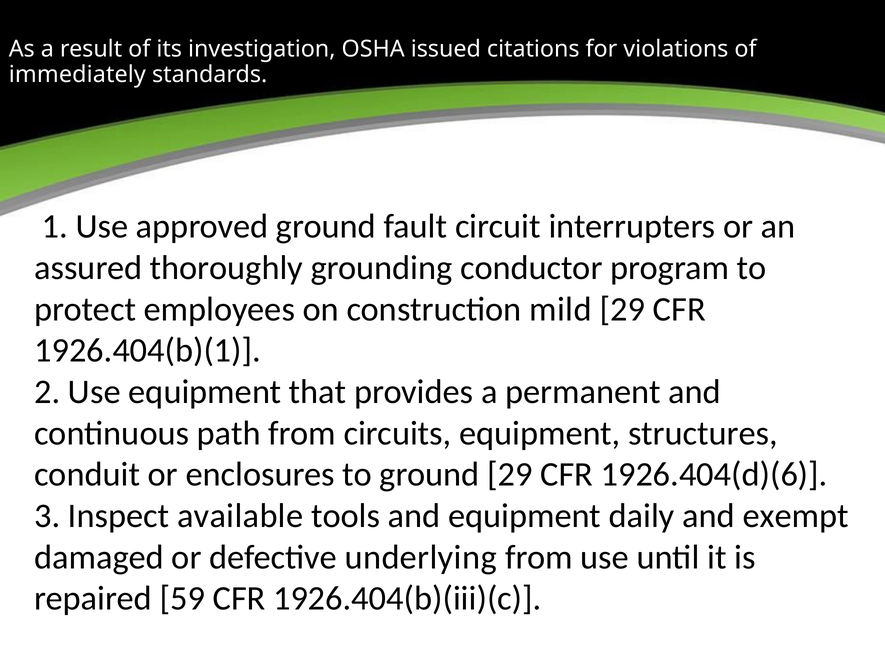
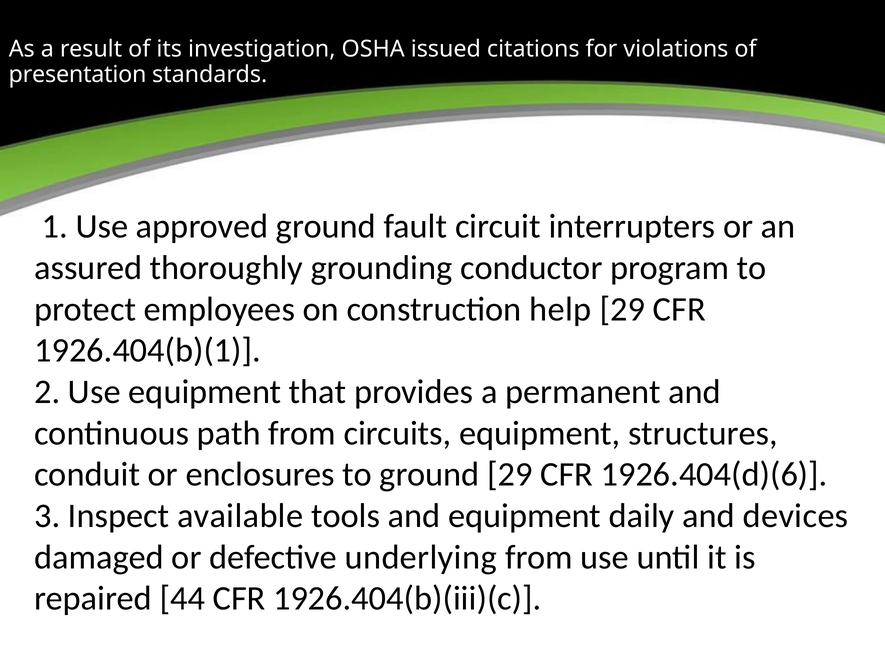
immediately: immediately -> presentation
mild: mild -> help
exempt: exempt -> devices
59: 59 -> 44
